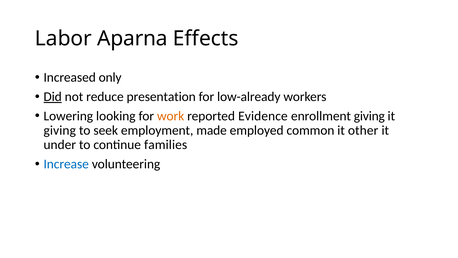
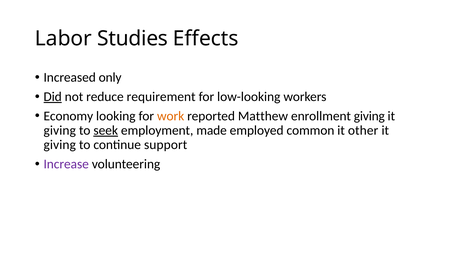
Aparna: Aparna -> Studies
presentation: presentation -> requirement
low-already: low-already -> low-looking
Lowering: Lowering -> Economy
Evidence: Evidence -> Matthew
seek underline: none -> present
under at (60, 145): under -> giving
families: families -> support
Increase colour: blue -> purple
